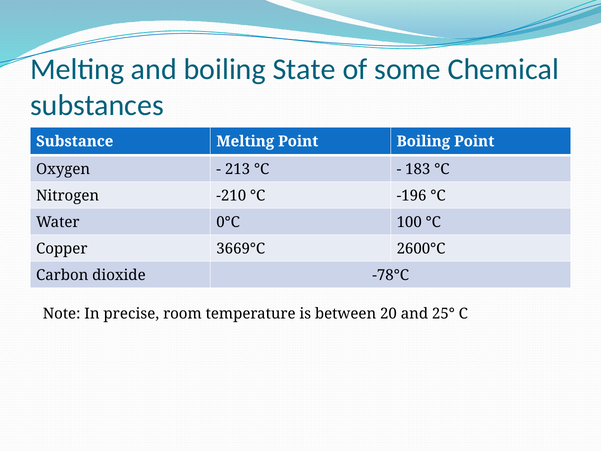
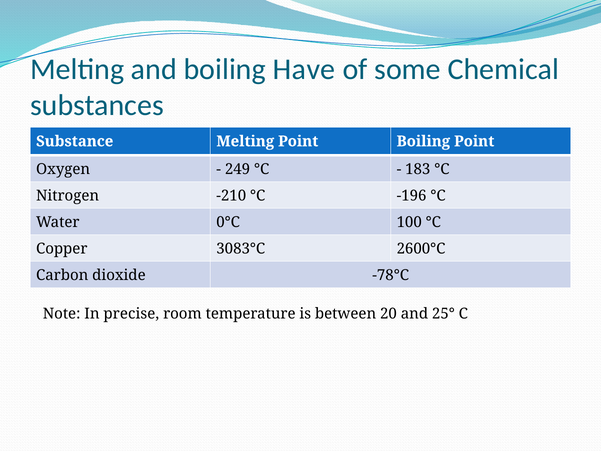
State: State -> Have
213: 213 -> 249
3669°C: 3669°C -> 3083°C
